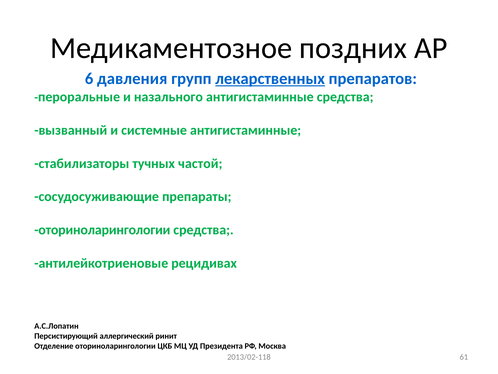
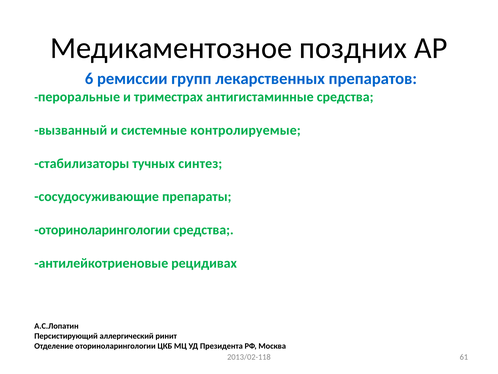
давления: давления -> ремиссии
лекарственных underline: present -> none
назального: назального -> триместрах
системные антигистаминные: антигистаминные -> контролируемые
частой: частой -> синтез
